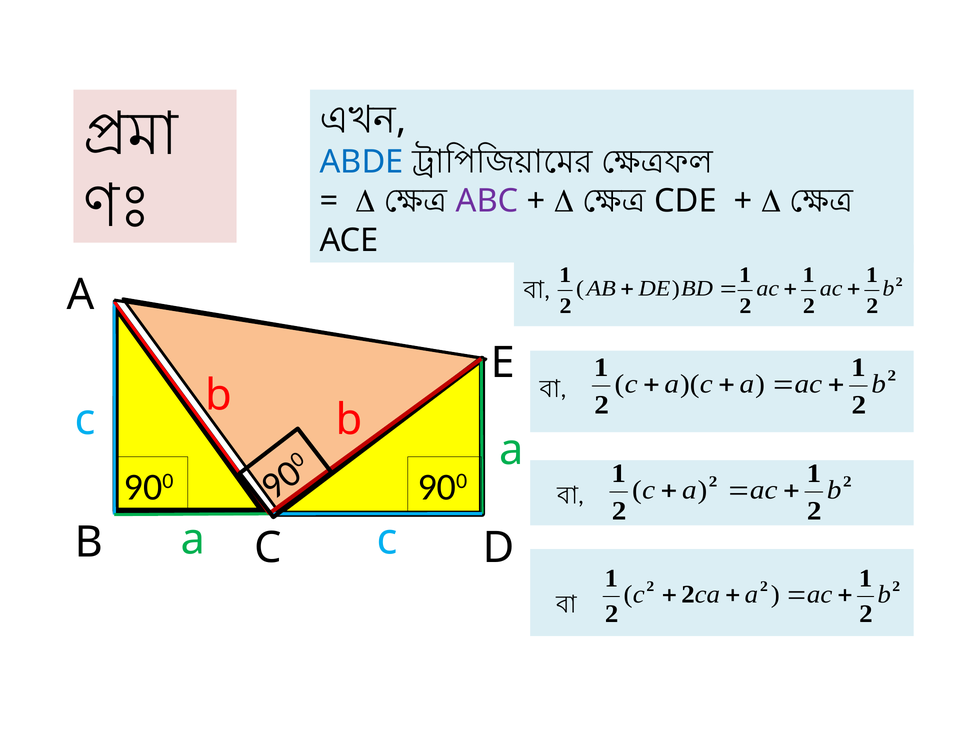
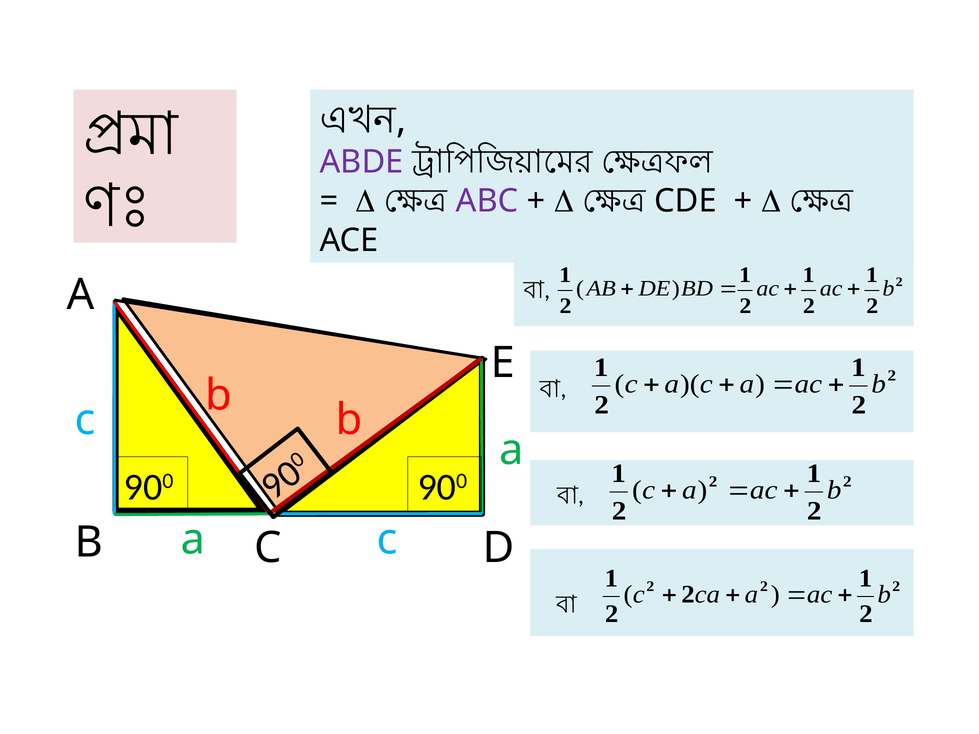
ABDE colour: blue -> purple
